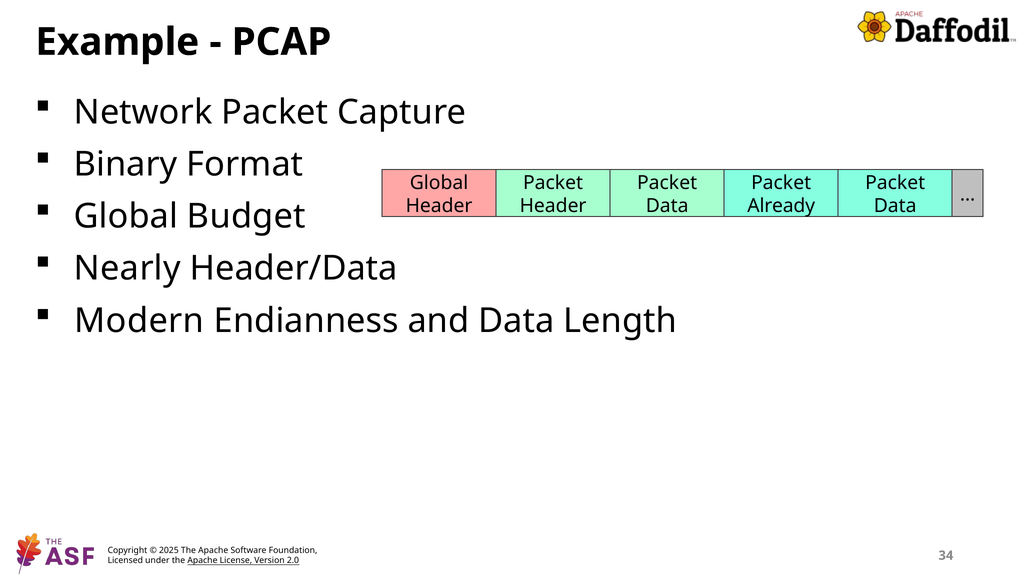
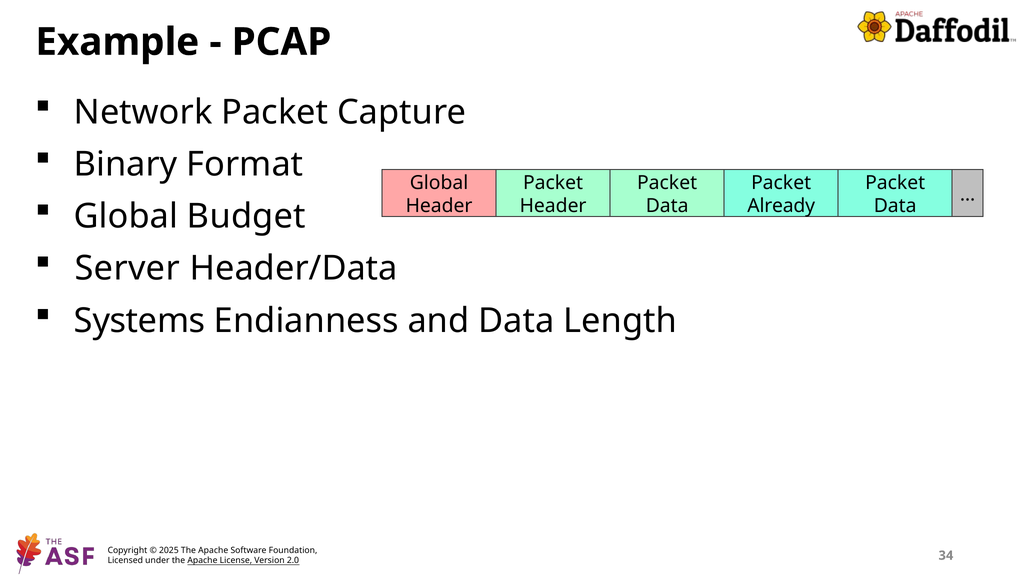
Nearly: Nearly -> Server
Modern: Modern -> Systems
